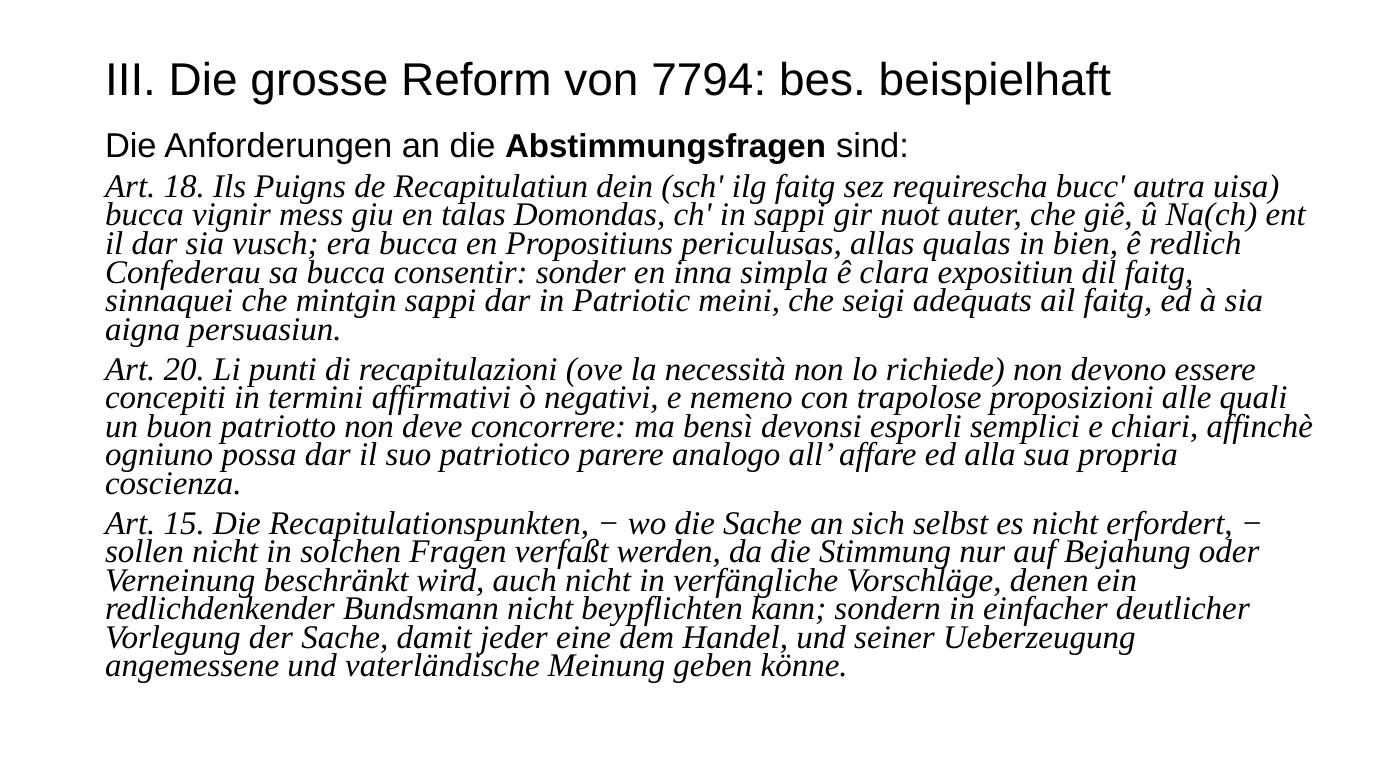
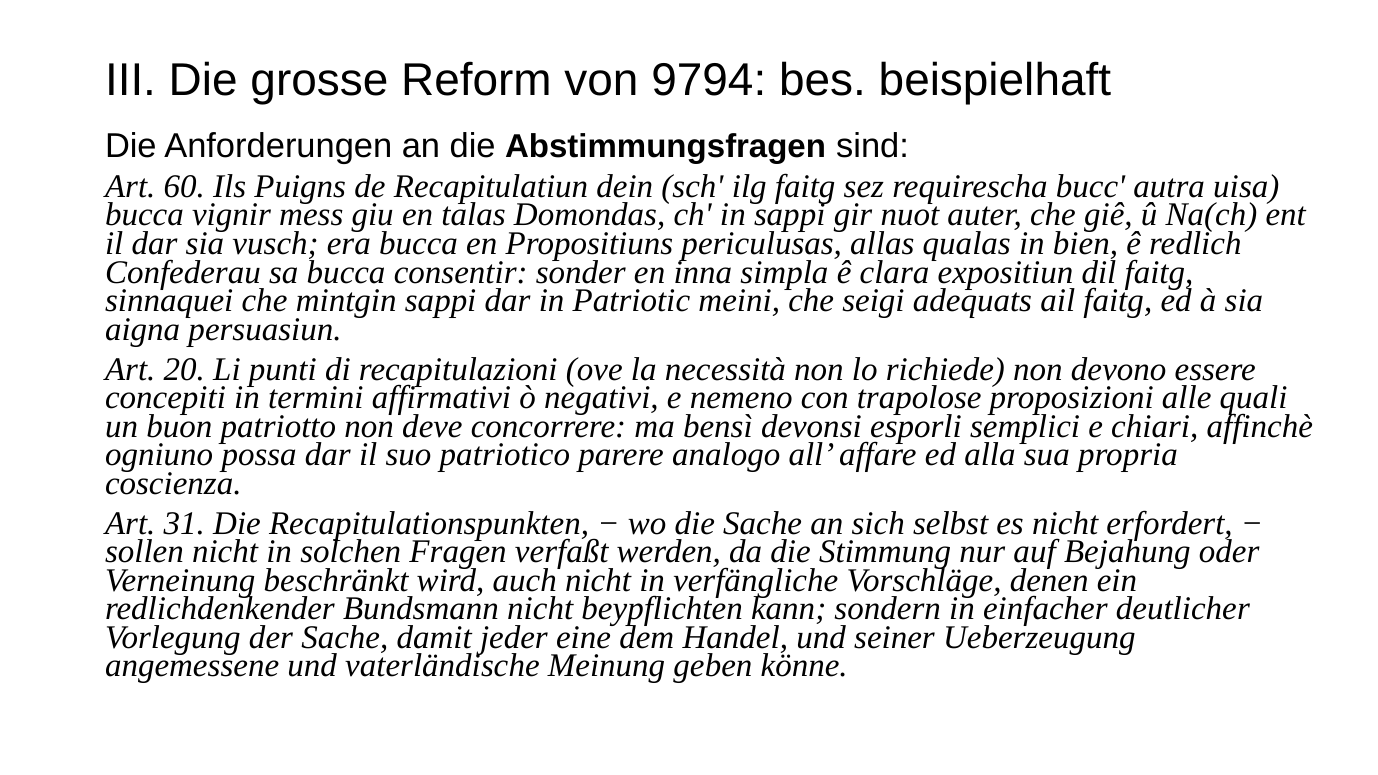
7794: 7794 -> 9794
18: 18 -> 60
15: 15 -> 31
